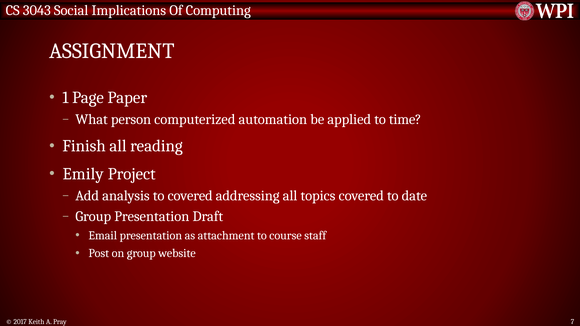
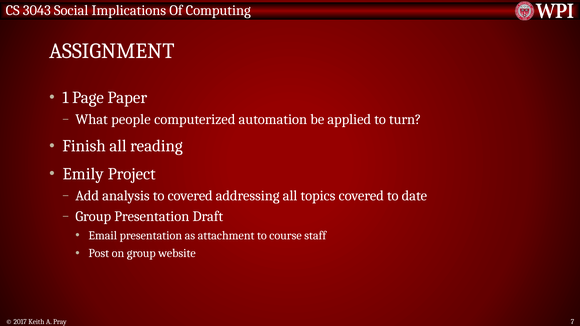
person: person -> people
time: time -> turn
